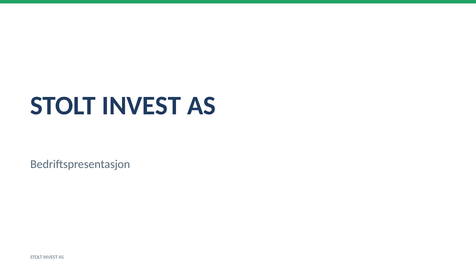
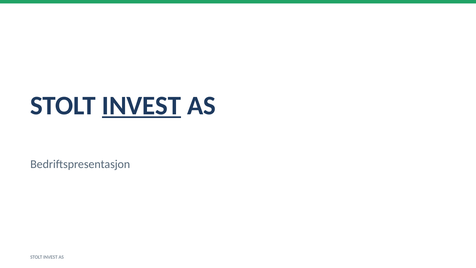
INVEST at (142, 106) underline: none -> present
